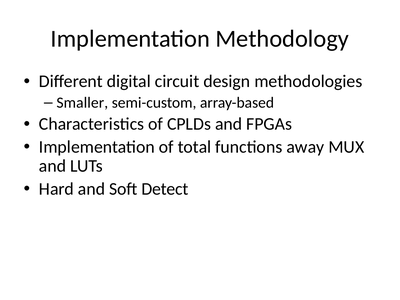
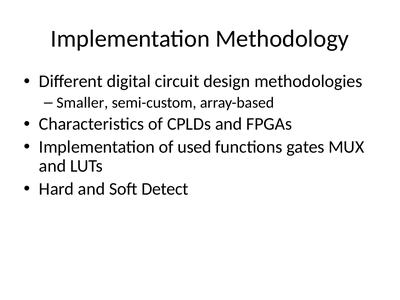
total: total -> used
away: away -> gates
